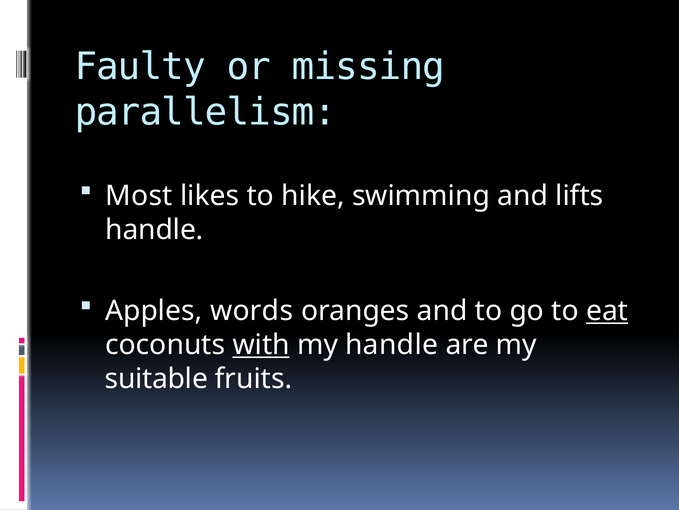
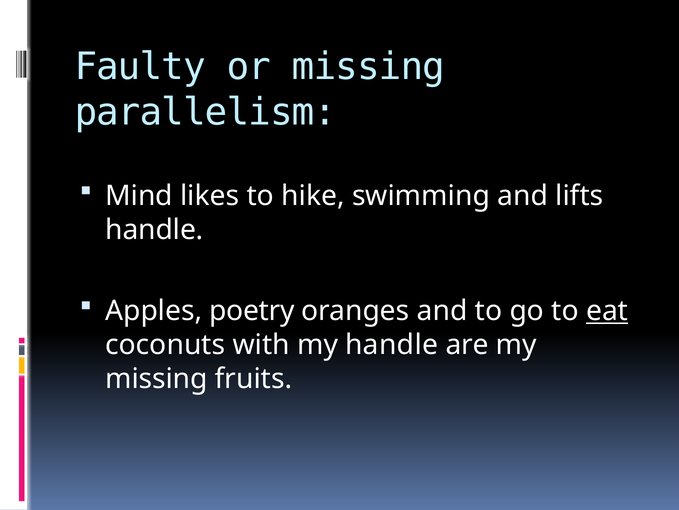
Most: Most -> Mind
words: words -> poetry
with underline: present -> none
suitable at (156, 378): suitable -> missing
